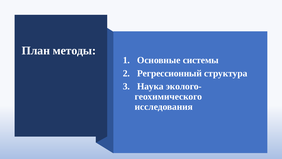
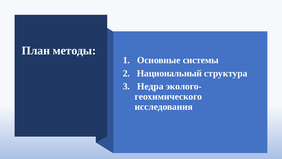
Регрессионный: Регрессионный -> Национальный
Наука: Наука -> Недра
